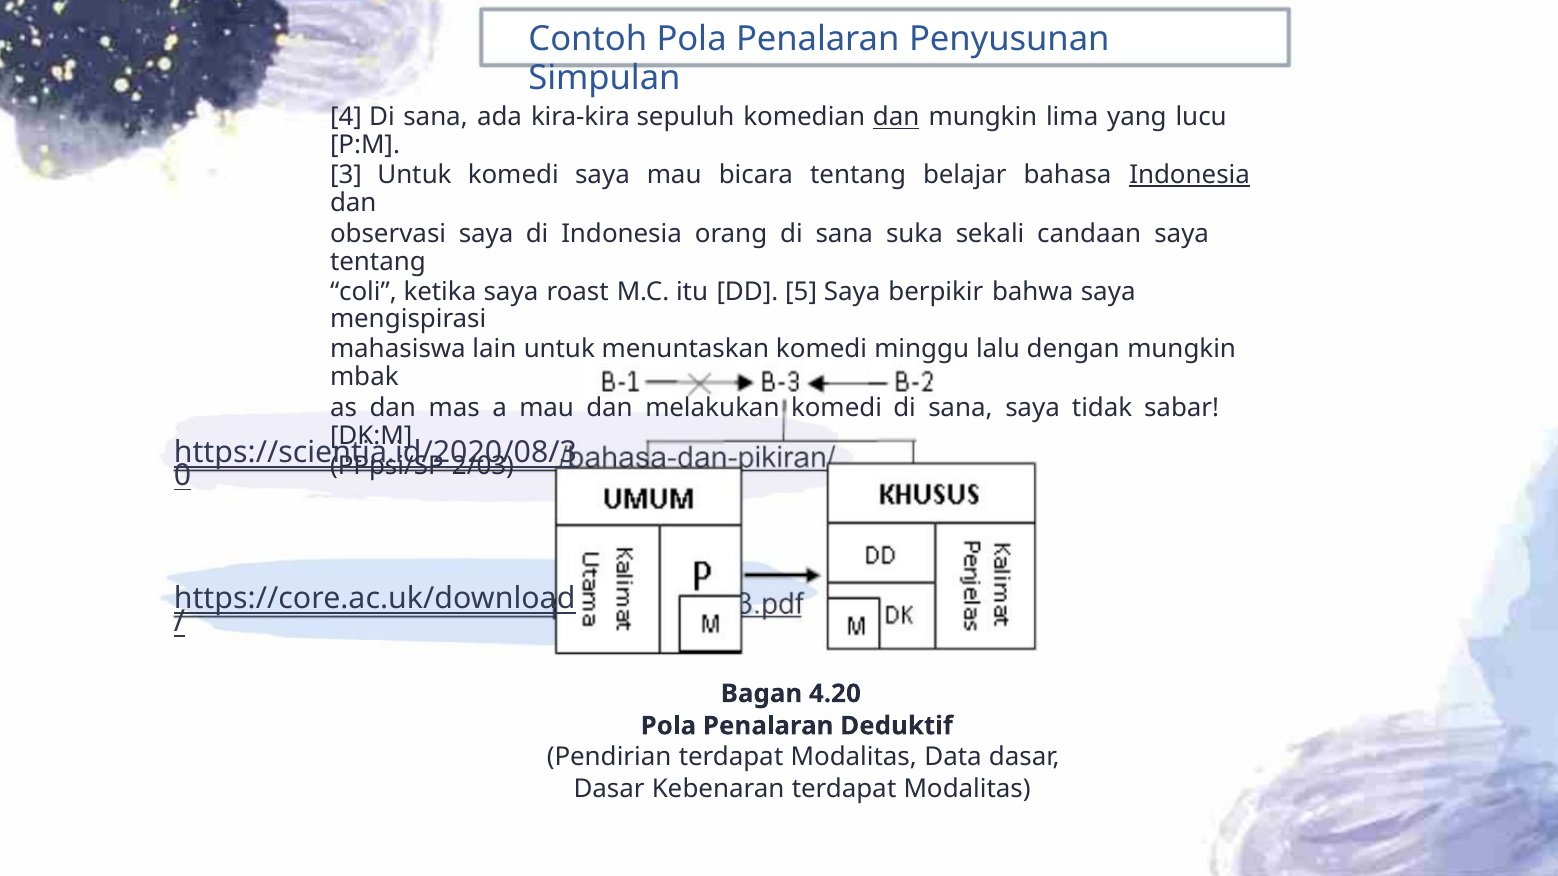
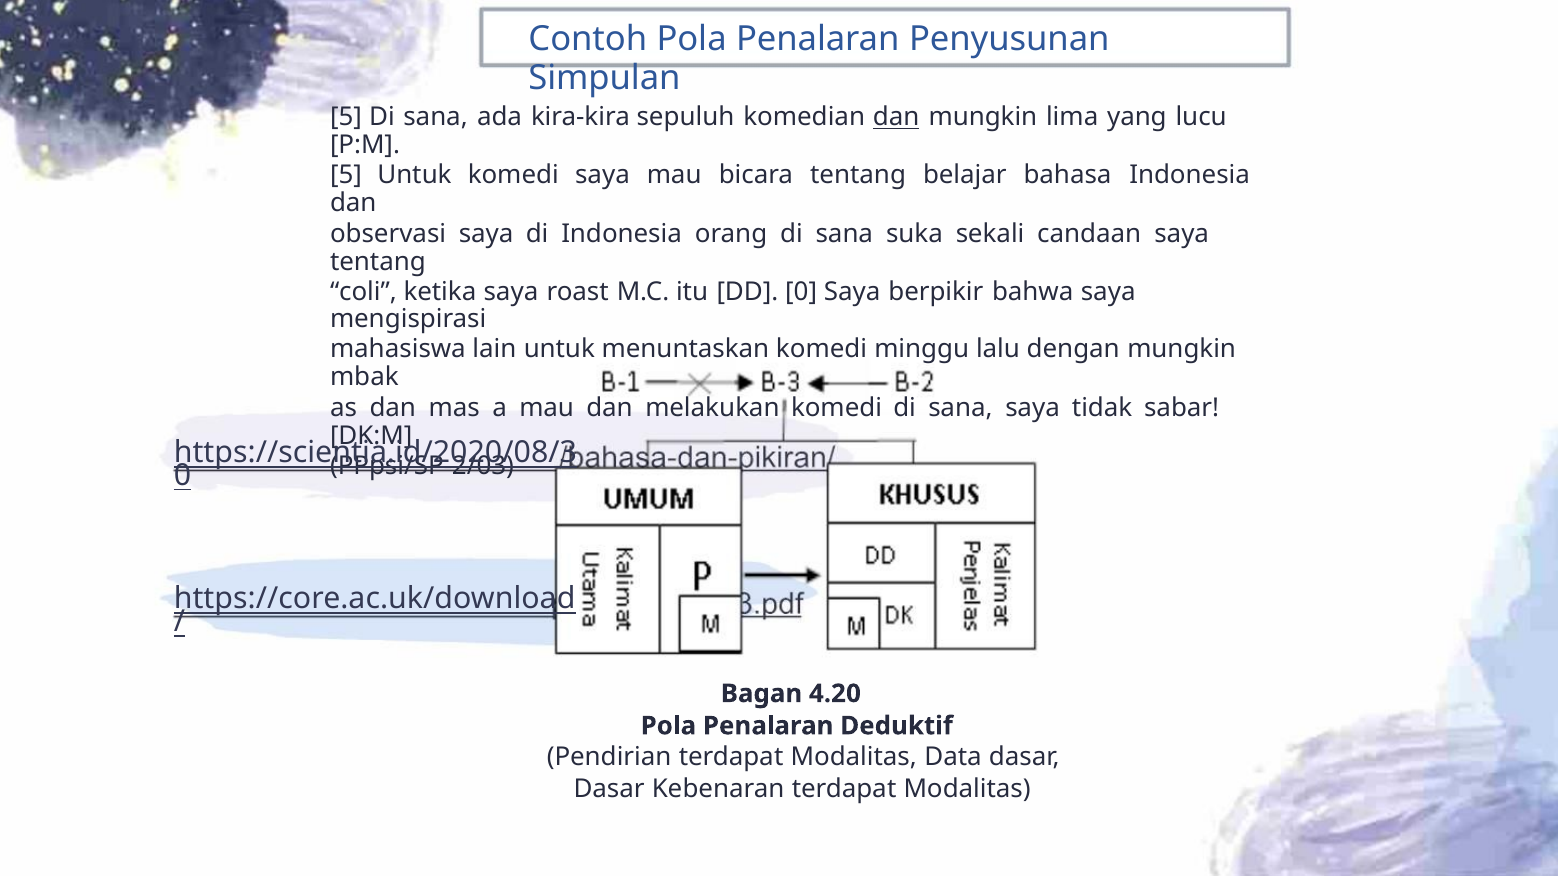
4 at (346, 117): 4 -> 5
3 at (346, 175): 3 -> 5
Indonesia at (1190, 175) underline: present -> none
DD 5: 5 -> 0
